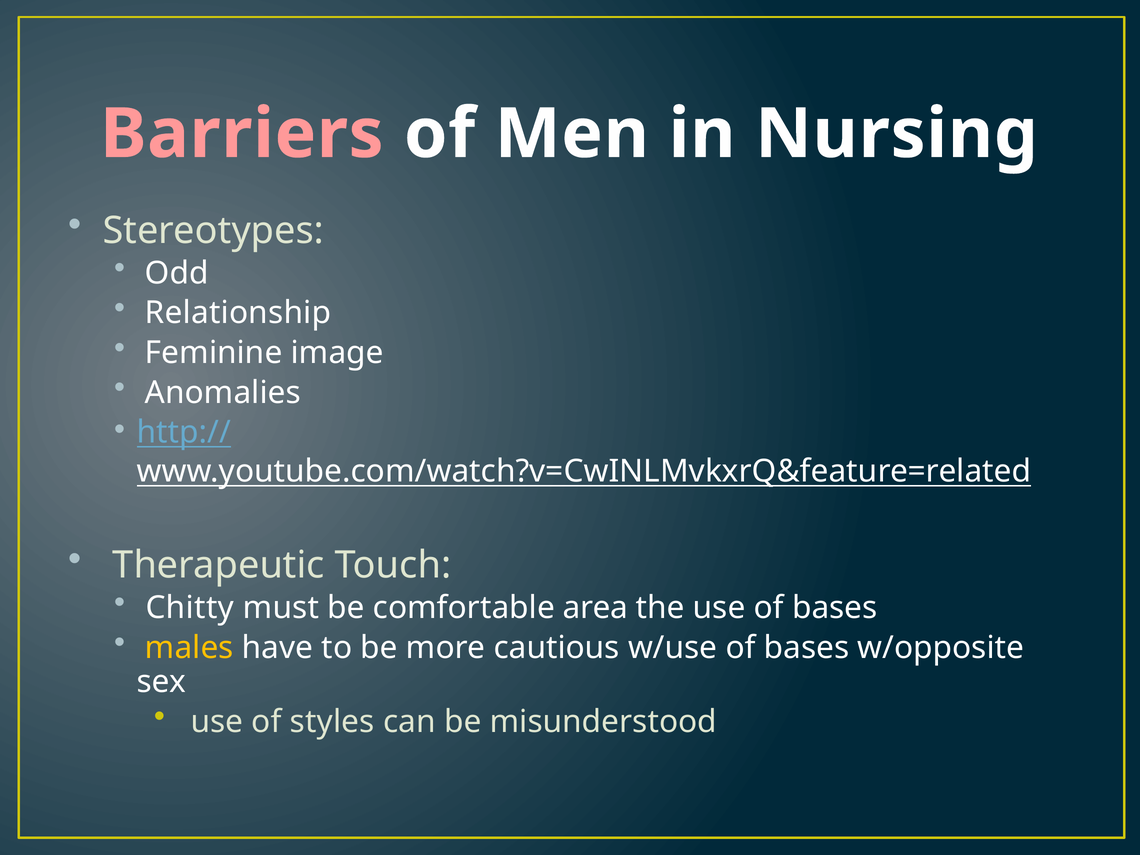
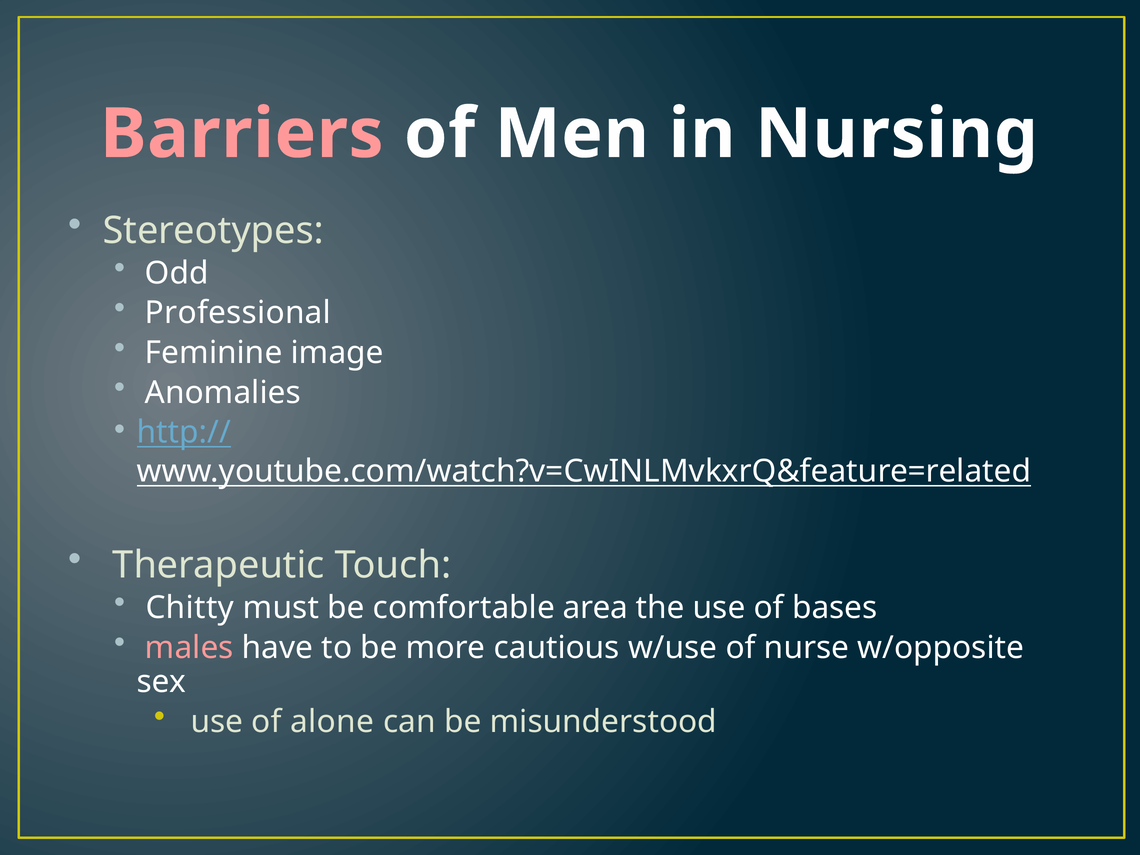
Relationship: Relationship -> Professional
males colour: yellow -> pink
w/use of bases: bases -> nurse
styles: styles -> alone
